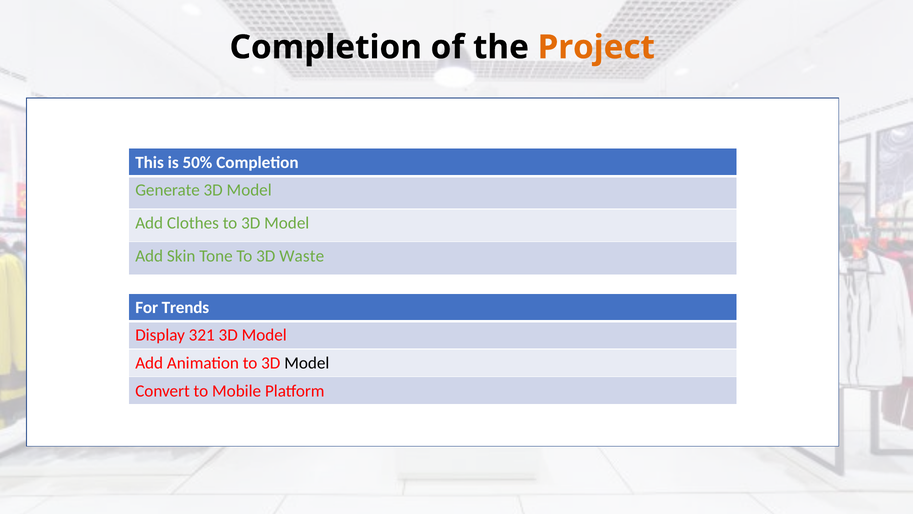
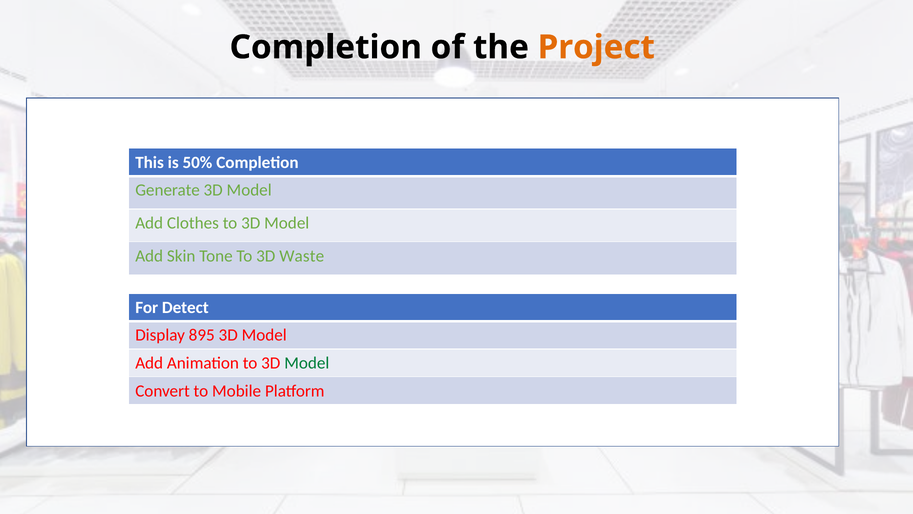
Trends: Trends -> Detect
321: 321 -> 895
Model at (307, 363) colour: black -> green
